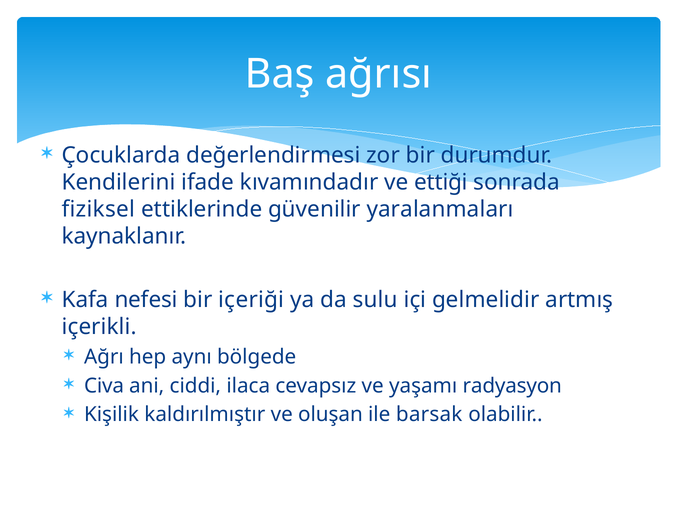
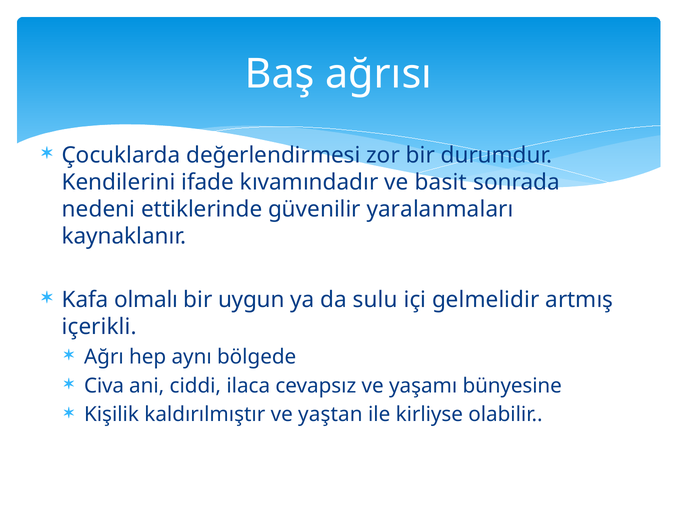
ettiği: ettiği -> basit
fiziksel: fiziksel -> nedeni
nefesi: nefesi -> olmalı
içeriği: içeriği -> uygun
radyasyon: radyasyon -> bünyesine
oluşan: oluşan -> yaştan
barsak: barsak -> kirliyse
